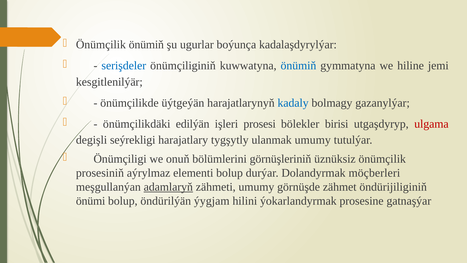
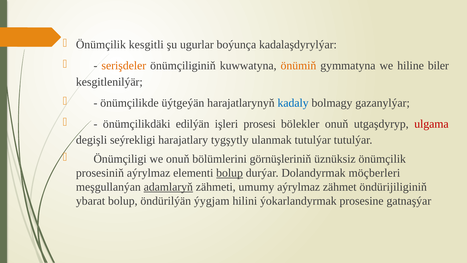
Önümçilik önümiň: önümiň -> kesgitli
serişdeler colour: blue -> orange
önümiň at (298, 66) colour: blue -> orange
jemi: jemi -> biler
bölekler birisi: birisi -> onuň
ulanmak umumy: umumy -> tutulýar
bolup at (230, 173) underline: none -> present
umumy görnüşde: görnüşde -> aýrylmaz
önümi: önümi -> ybarat
